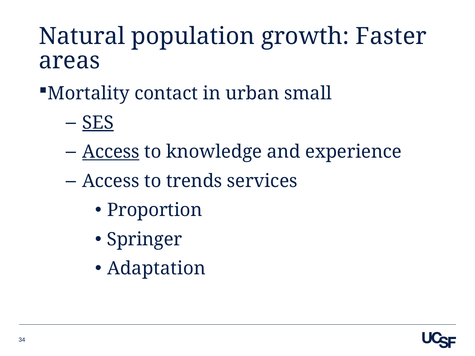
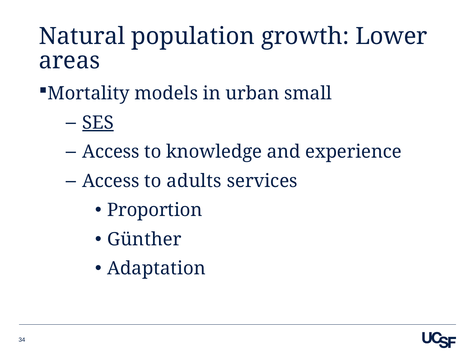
Faster: Faster -> Lower
contact: contact -> models
Access at (111, 152) underline: present -> none
trends: trends -> adults
Springer: Springer -> Günther
